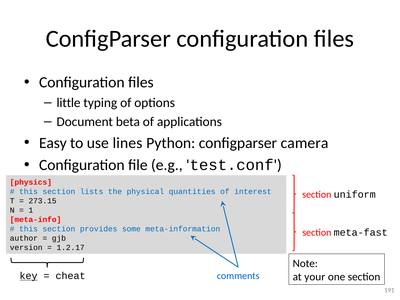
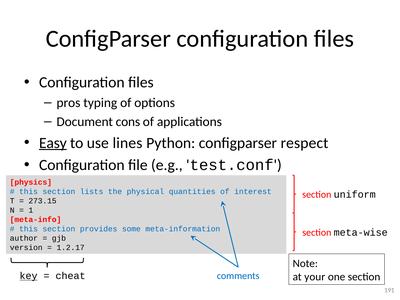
little: little -> pros
beta: beta -> cons
Easy underline: none -> present
camera: camera -> respect
meta-fast: meta-fast -> meta-wise
